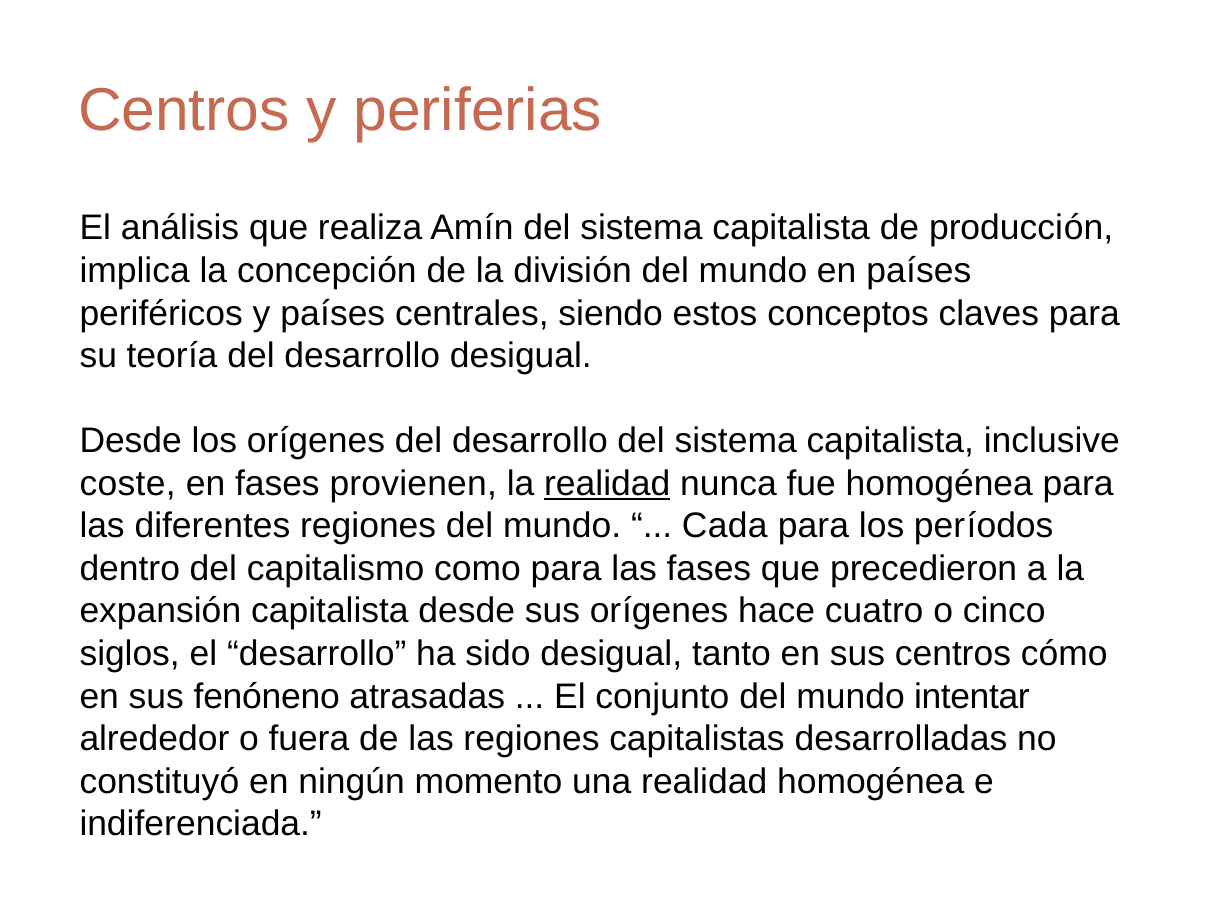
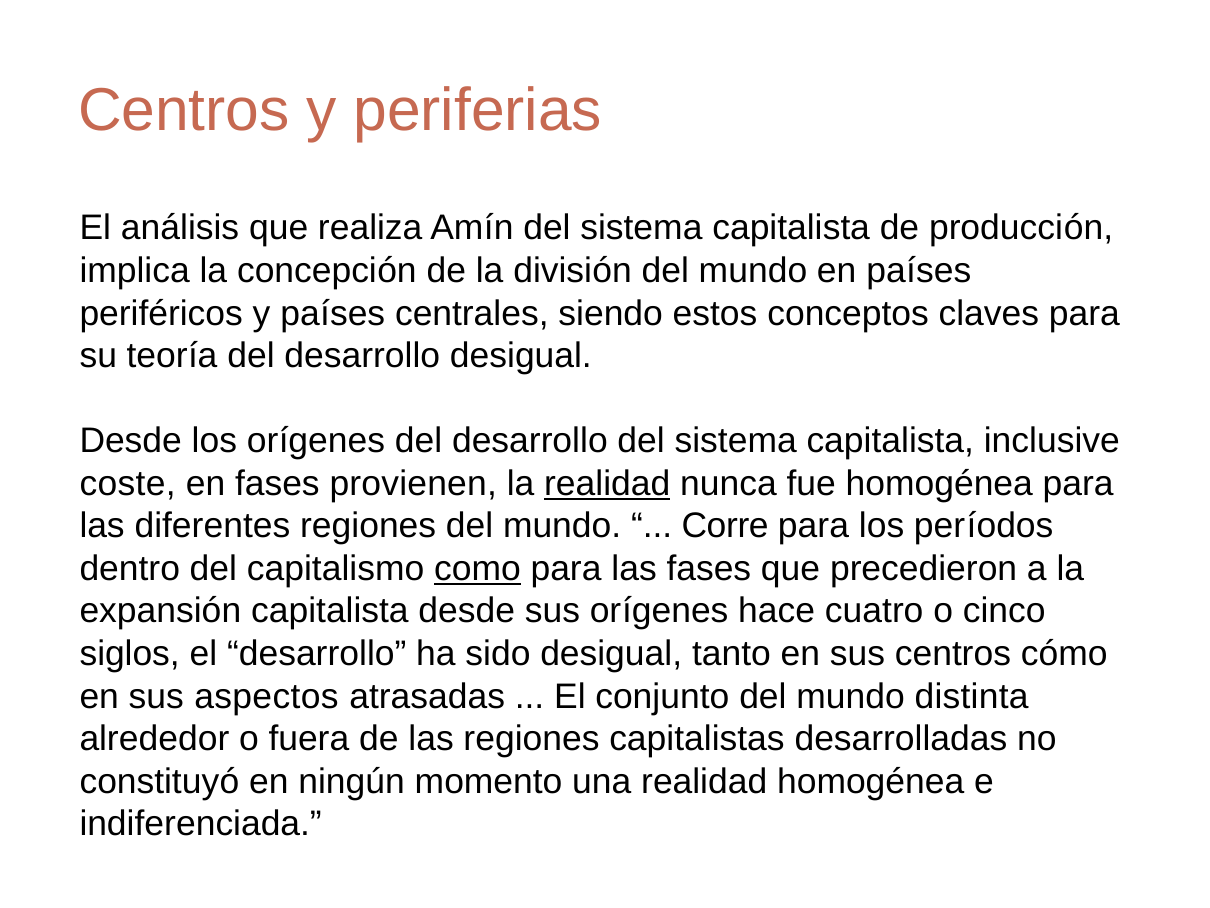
Cada: Cada -> Corre
como underline: none -> present
fenóneno: fenóneno -> aspectos
intentar: intentar -> distinta
